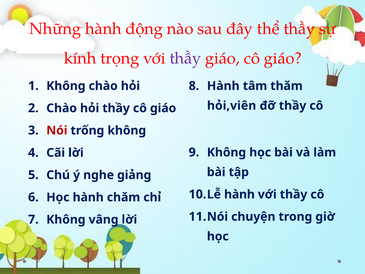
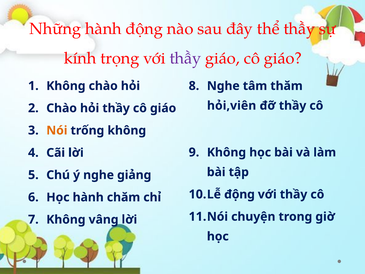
Hành at (223, 86): Hành -> Nghe
Nói colour: red -> orange
hành at (239, 194): hành -> động
